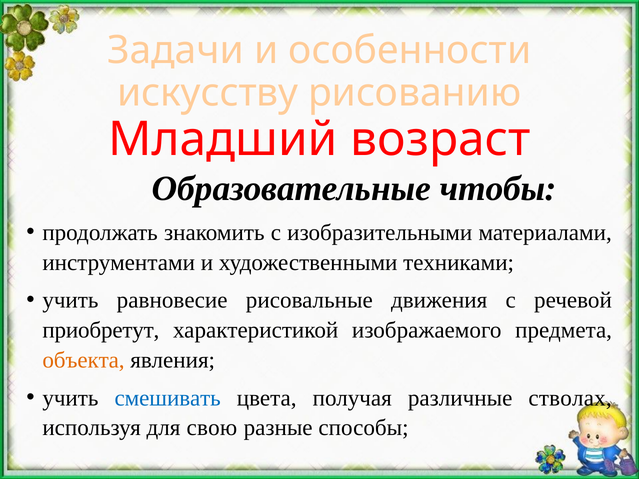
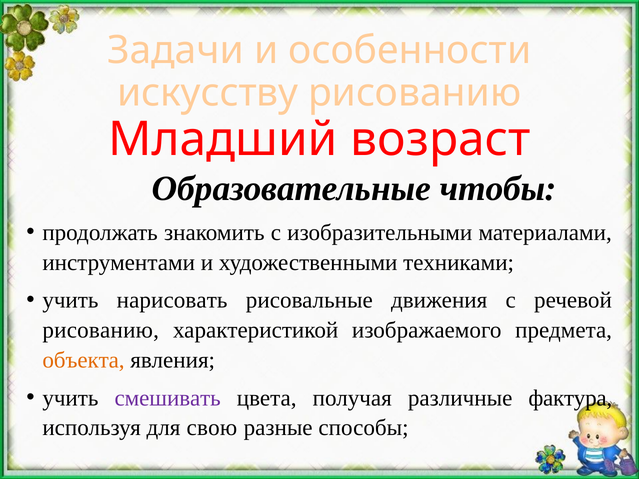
равновесие: равновесие -> нарисовать
приобретут at (101, 330): приобретут -> рисованию
смешивать colour: blue -> purple
стволах: стволах -> фактура
